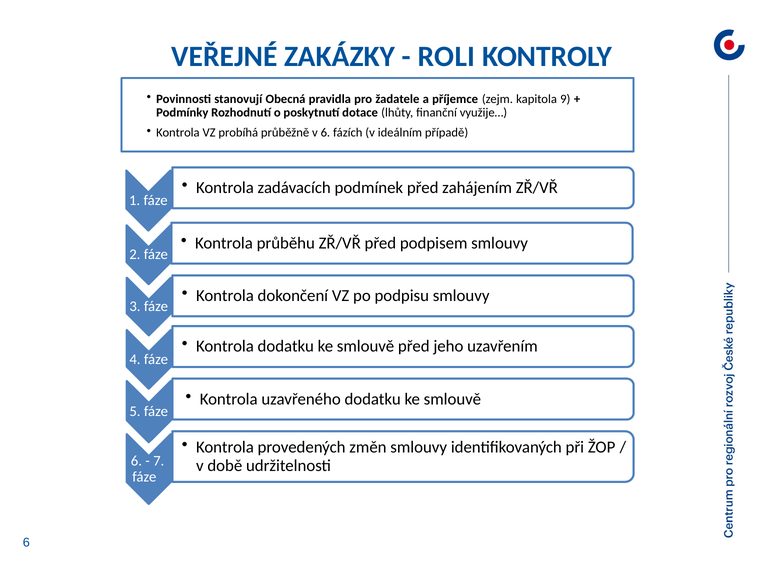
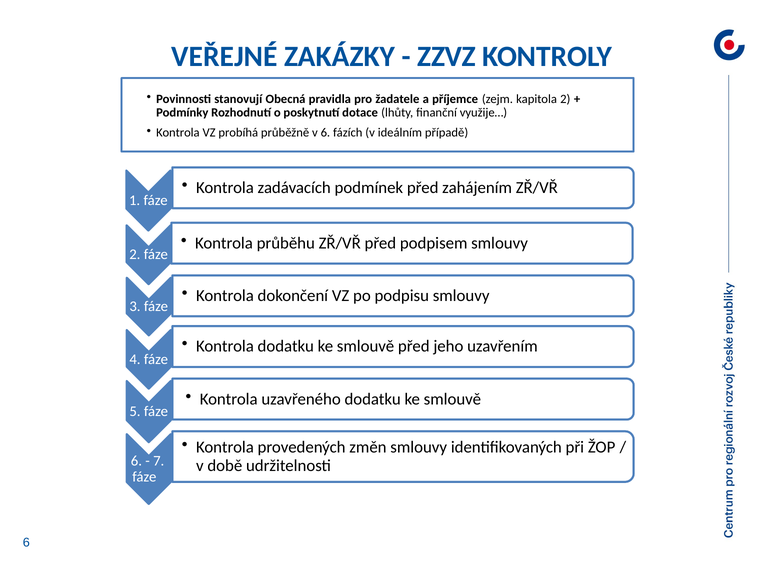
ROLI: ROLI -> ZZVZ
kapitola 9: 9 -> 2
